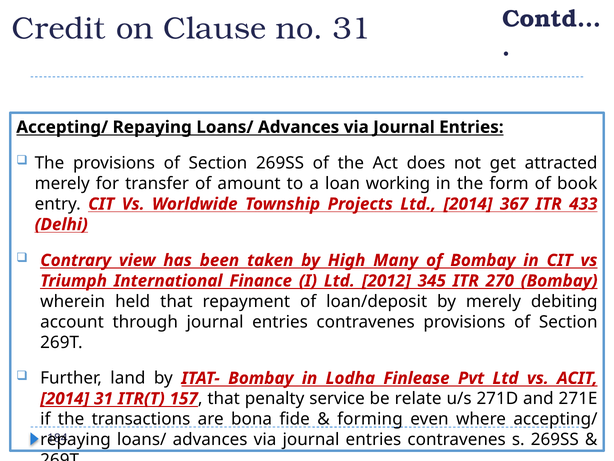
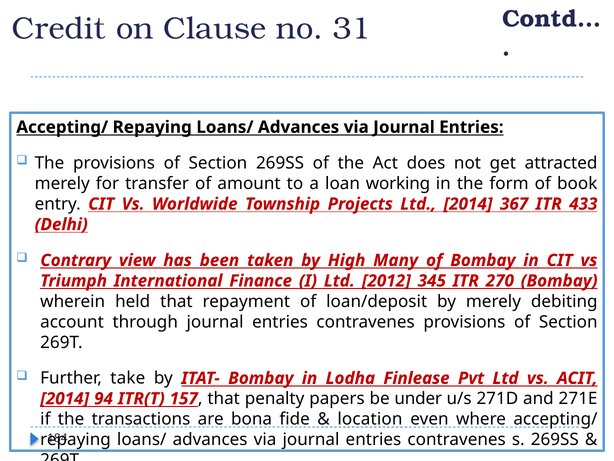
land: land -> take
2014 31: 31 -> 94
service: service -> papers
relate: relate -> under
forming: forming -> location
